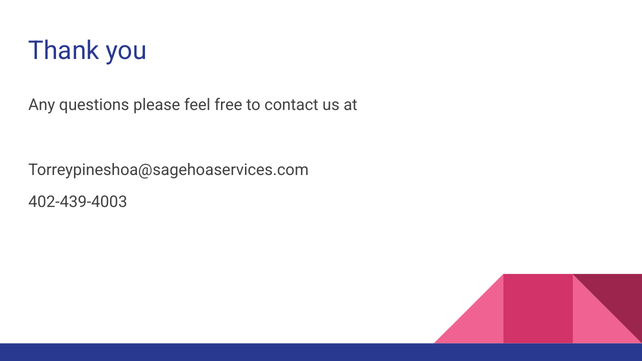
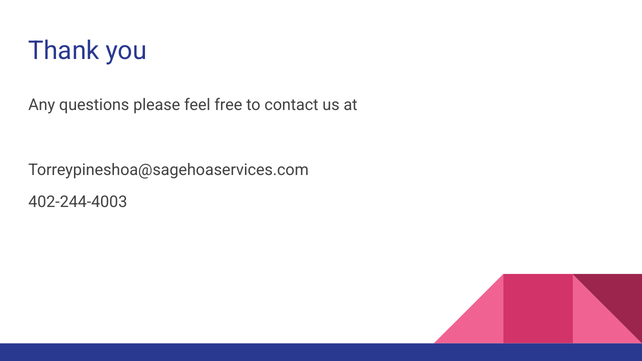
402-439-4003: 402-439-4003 -> 402-244-4003
